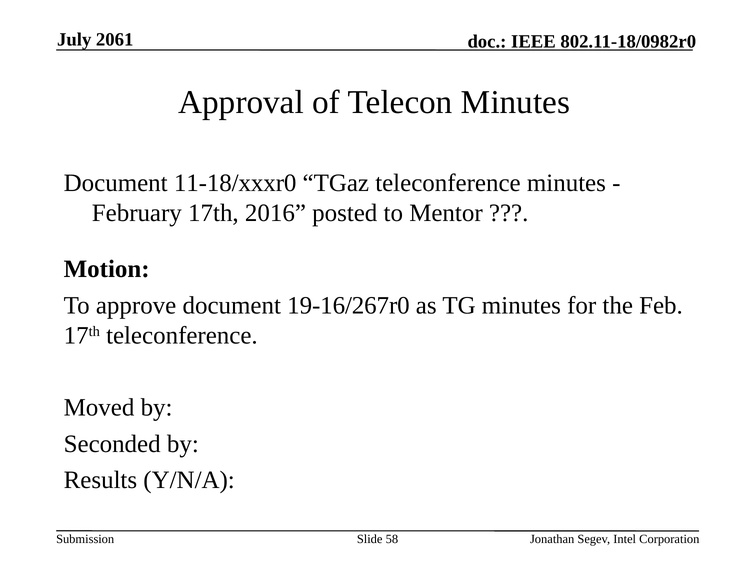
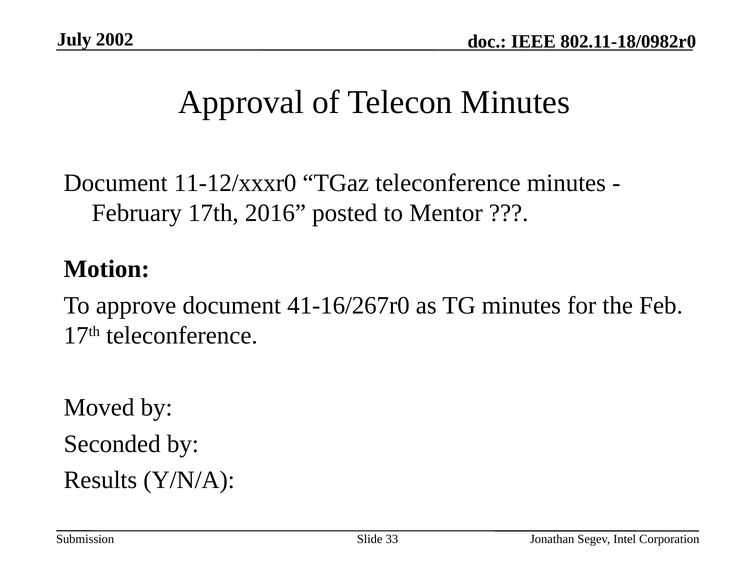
2061: 2061 -> 2002
11-18/xxxr0: 11-18/xxxr0 -> 11-12/xxxr0
19-16/267r0: 19-16/267r0 -> 41-16/267r0
58: 58 -> 33
